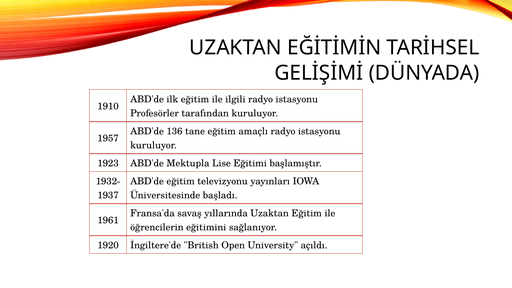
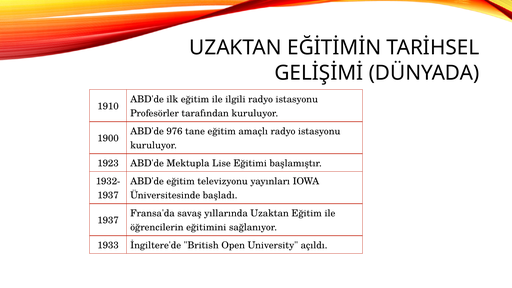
136: 136 -> 976
1957: 1957 -> 1900
1961 at (108, 220): 1961 -> 1937
1920: 1920 -> 1933
